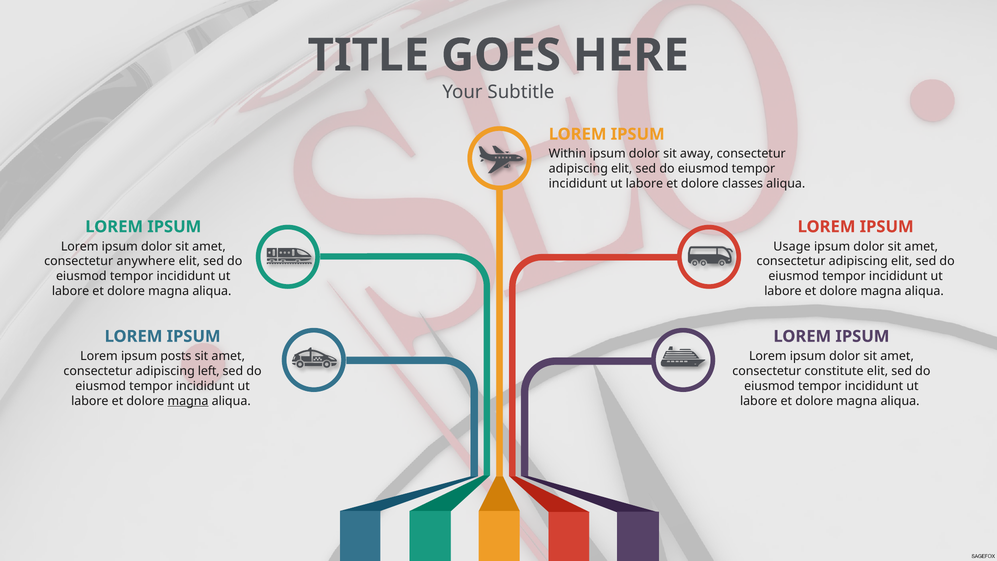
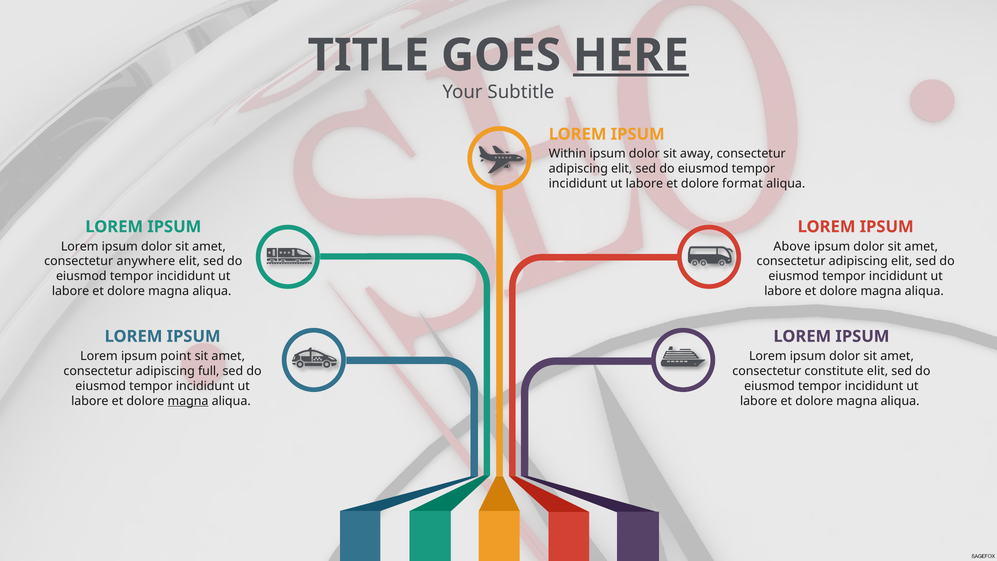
HERE underline: none -> present
classes: classes -> format
Usage: Usage -> Above
posts: posts -> point
left: left -> full
